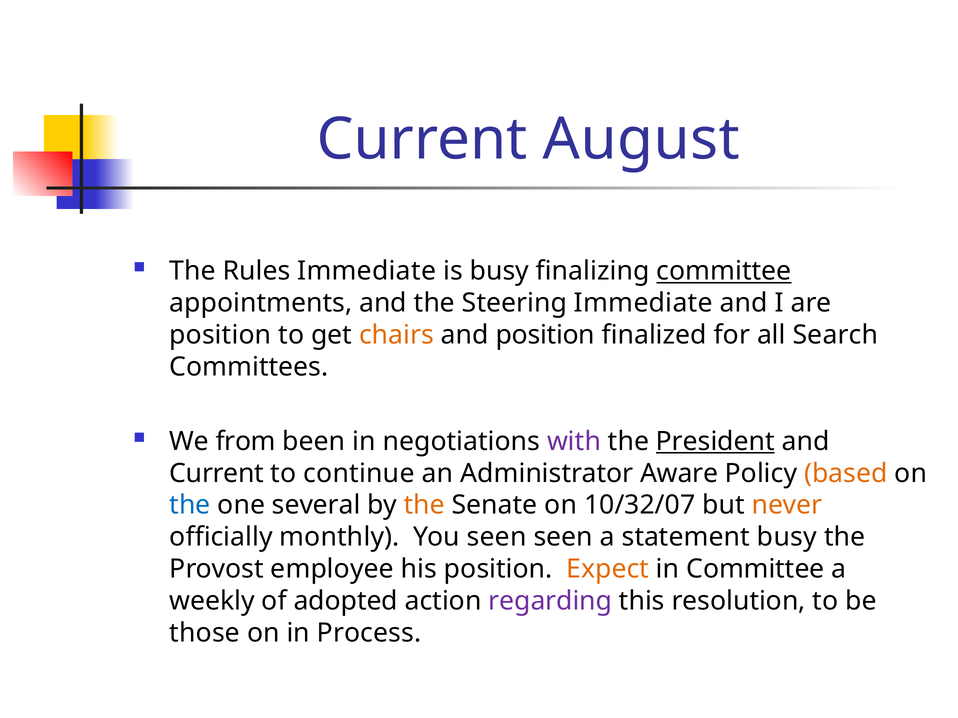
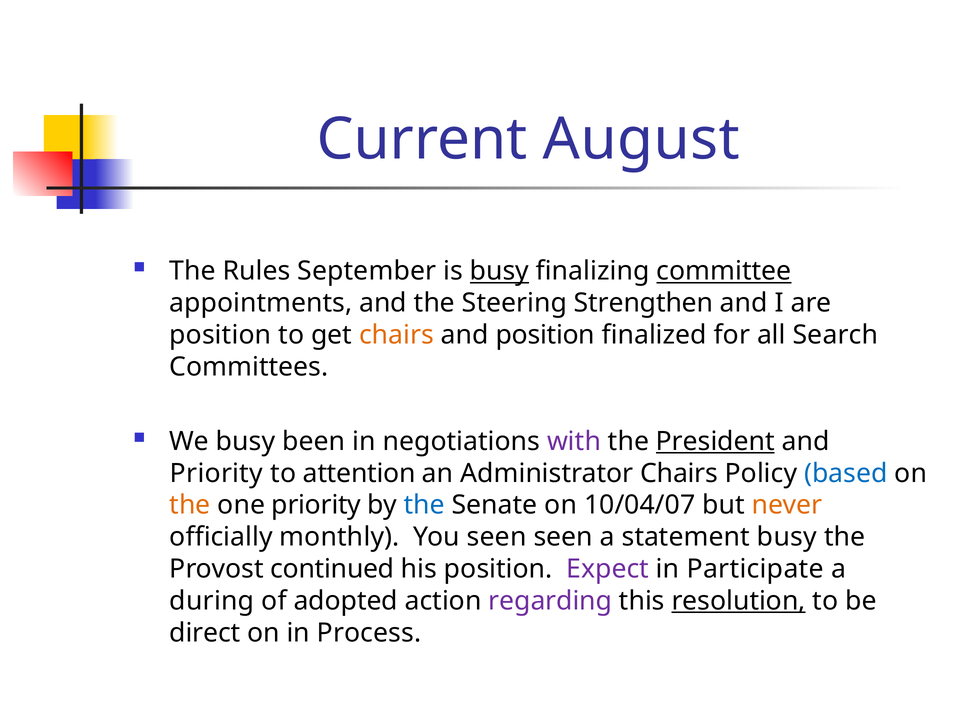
Rules Immediate: Immediate -> September
busy at (499, 271) underline: none -> present
Steering Immediate: Immediate -> Strengthen
We from: from -> busy
Current at (217, 474): Current -> Priority
continue: continue -> attention
Administrator Aware: Aware -> Chairs
based colour: orange -> blue
the at (190, 506) colour: blue -> orange
one several: several -> priority
the at (424, 506) colour: orange -> blue
10/32/07: 10/32/07 -> 10/04/07
employee: employee -> continued
Expect colour: orange -> purple
in Committee: Committee -> Participate
weekly: weekly -> during
resolution underline: none -> present
those: those -> direct
